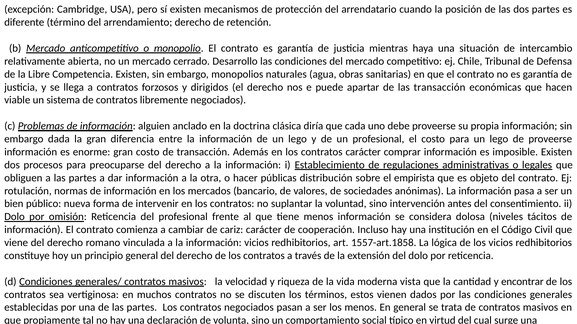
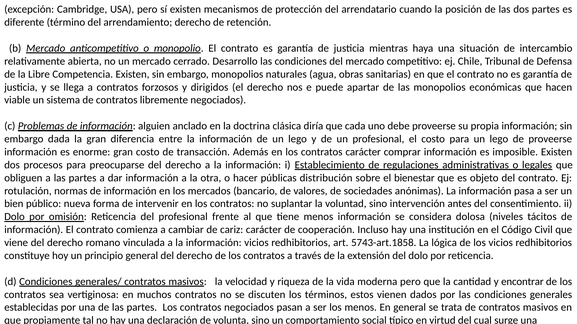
las transacción: transacción -> monopolios
empirista: empirista -> bienestar
1557-art.1858: 1557-art.1858 -> 5743-art.1858
moderna vista: vista -> pero
